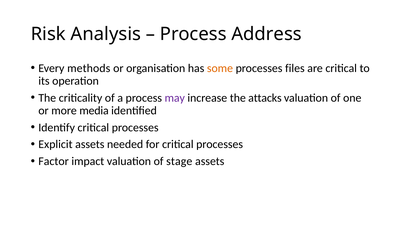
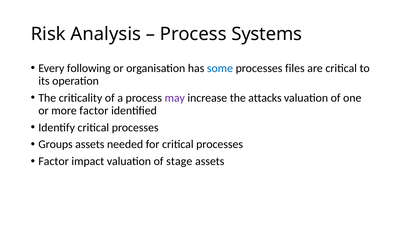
Address: Address -> Systems
methods: methods -> following
some colour: orange -> blue
more media: media -> factor
Explicit: Explicit -> Groups
